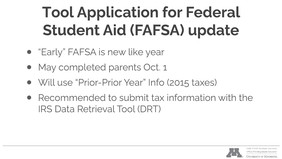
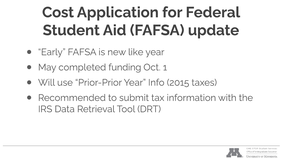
Tool at (58, 12): Tool -> Cost
parents: parents -> funding
